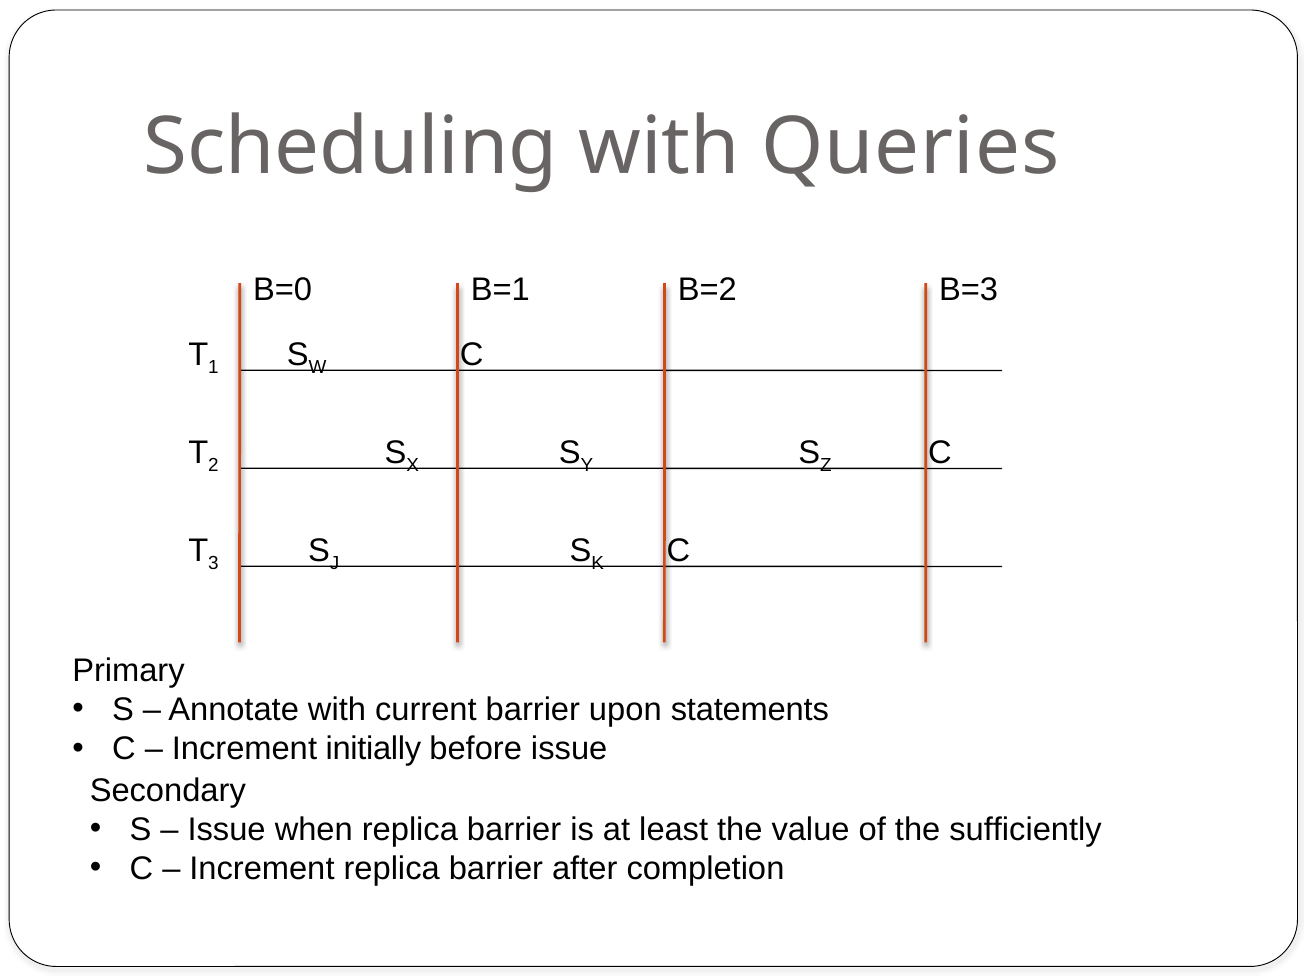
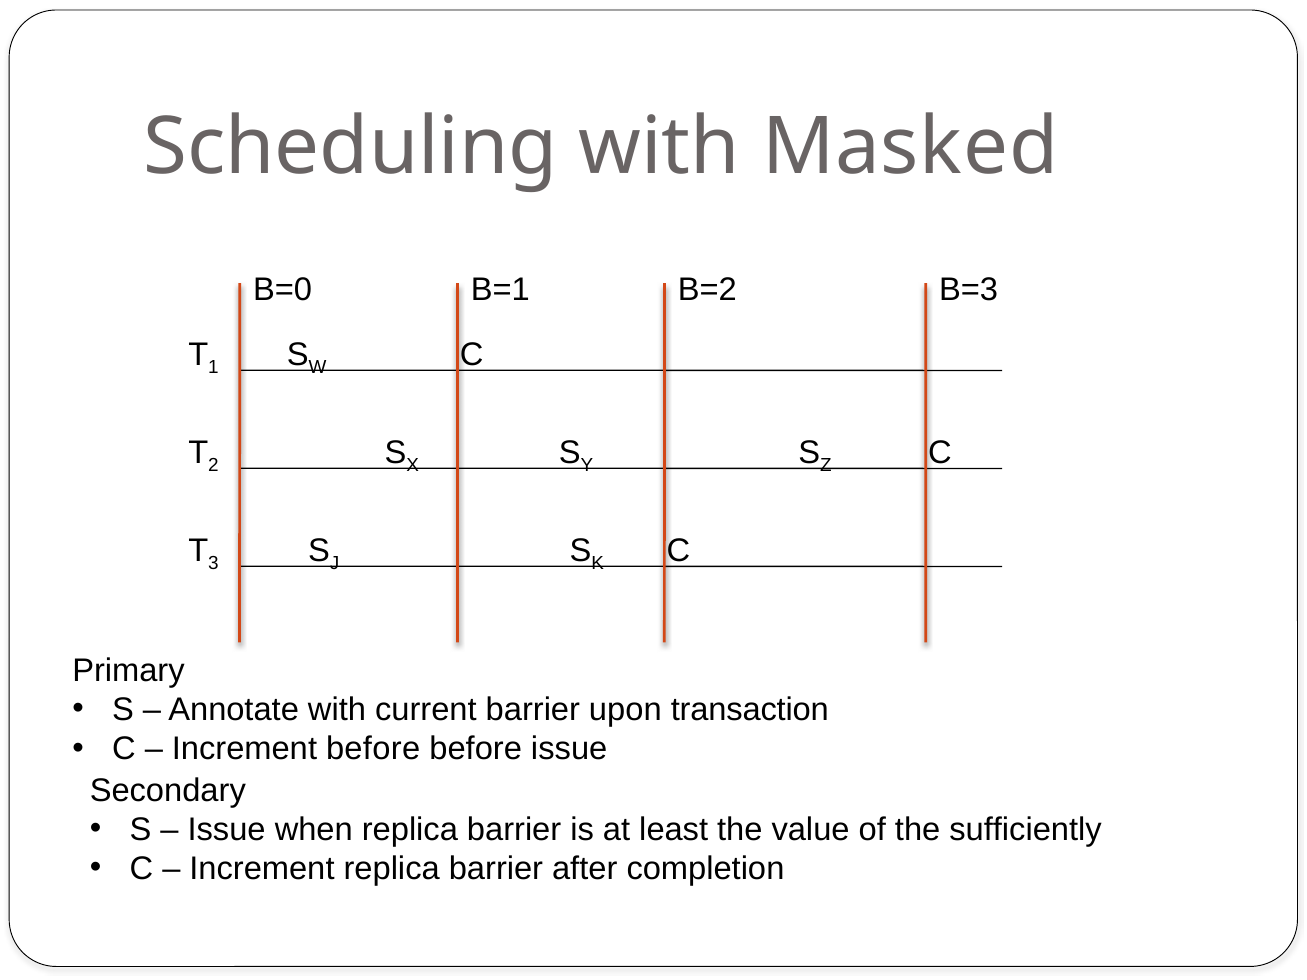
Queries: Queries -> Masked
statements: statements -> transaction
Increment initially: initially -> before
